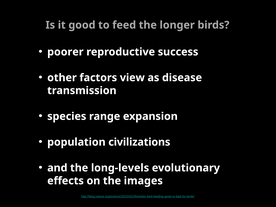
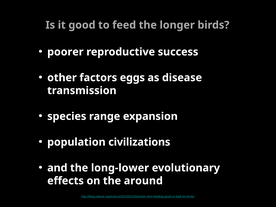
view: view -> eggs
long-levels: long-levels -> long-lower
images: images -> around
